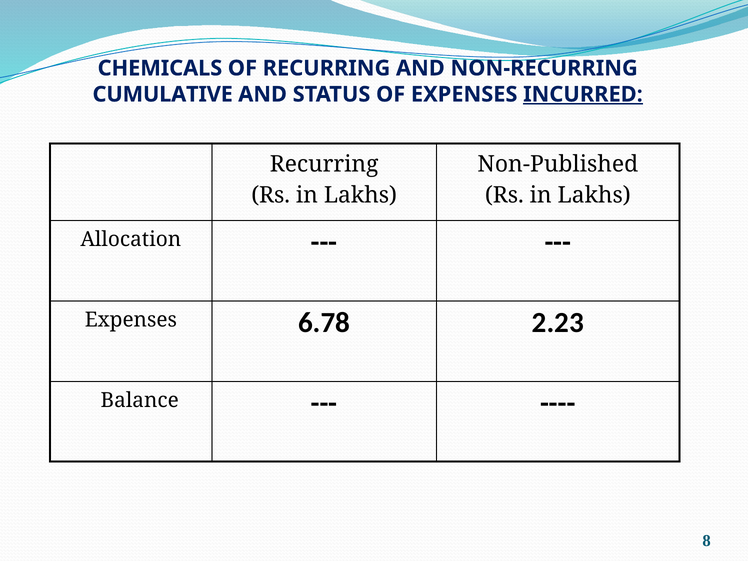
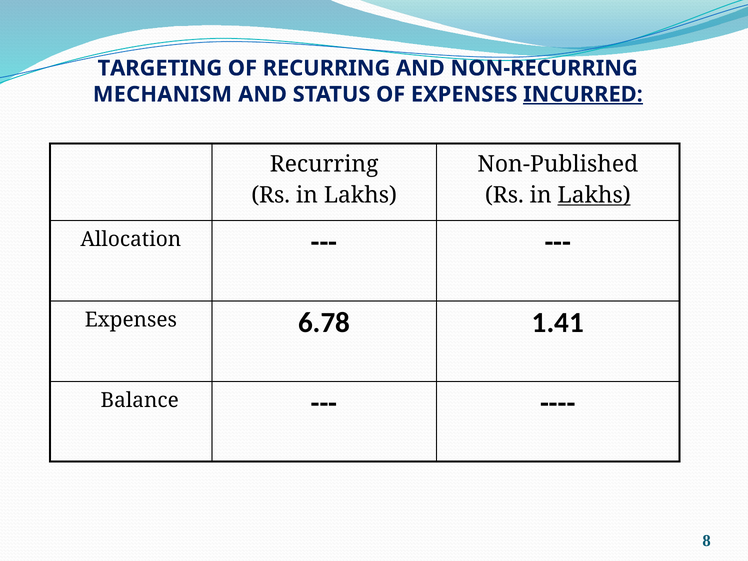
CHEMICALS: CHEMICALS -> TARGETING
CUMULATIVE: CUMULATIVE -> MECHANISM
Lakhs at (594, 195) underline: none -> present
2.23: 2.23 -> 1.41
